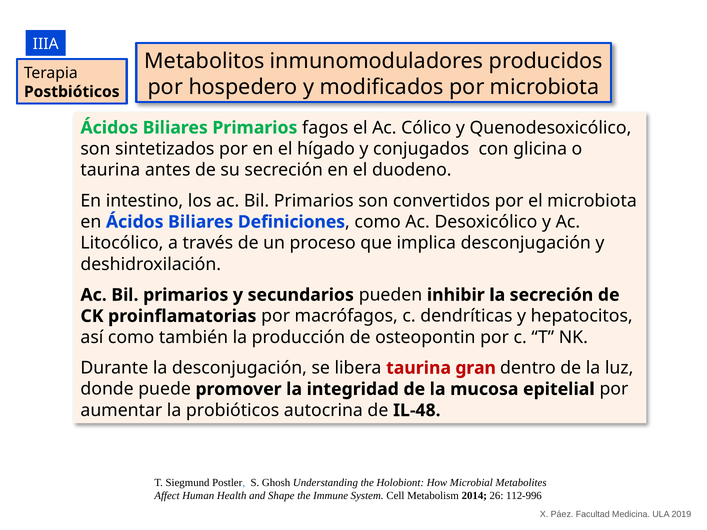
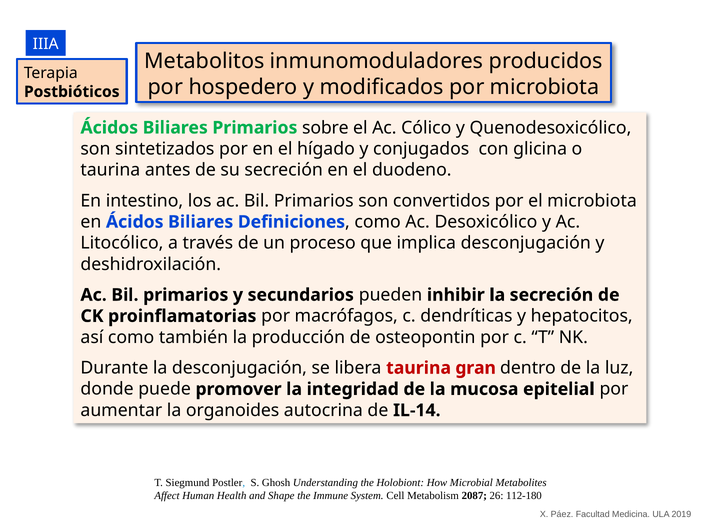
fagos: fagos -> sobre
probióticos: probióticos -> organoides
IL-48: IL-48 -> IL-14
2014: 2014 -> 2087
112-996: 112-996 -> 112-180
